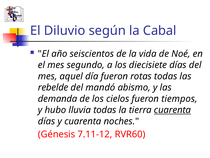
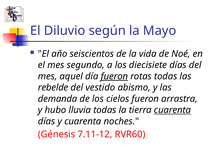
Cabal: Cabal -> Mayo
fueron at (114, 76) underline: none -> present
mandó: mandó -> vestido
tiempos: tiempos -> arrastra
